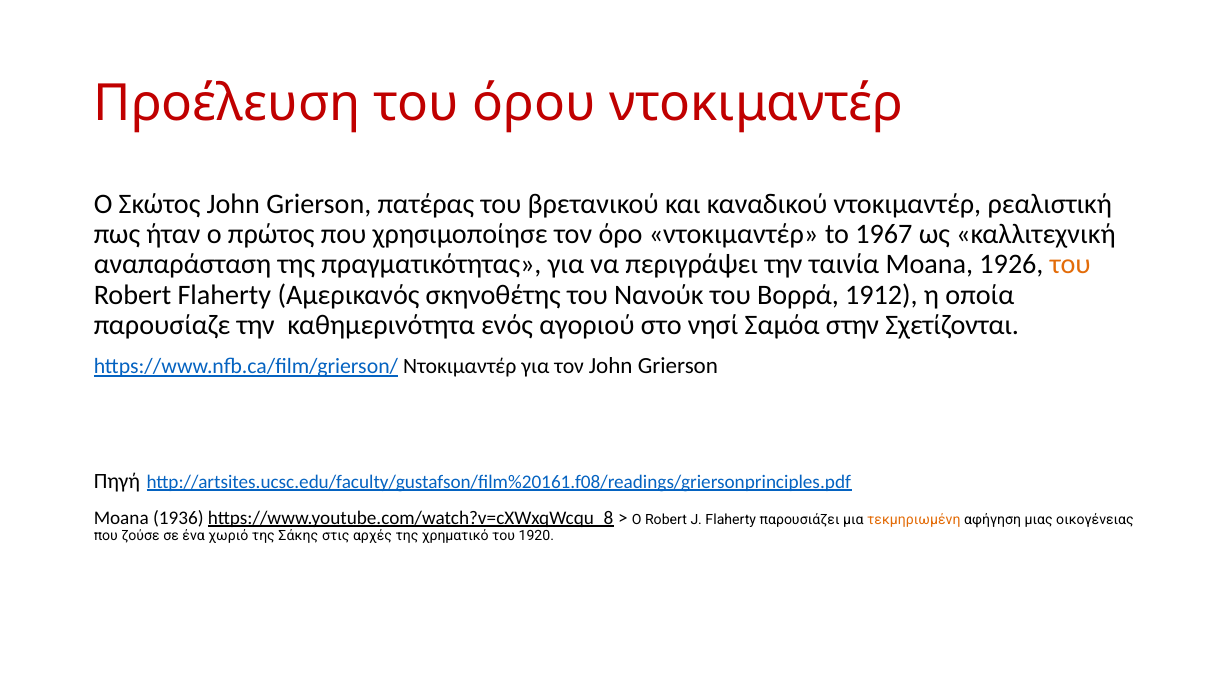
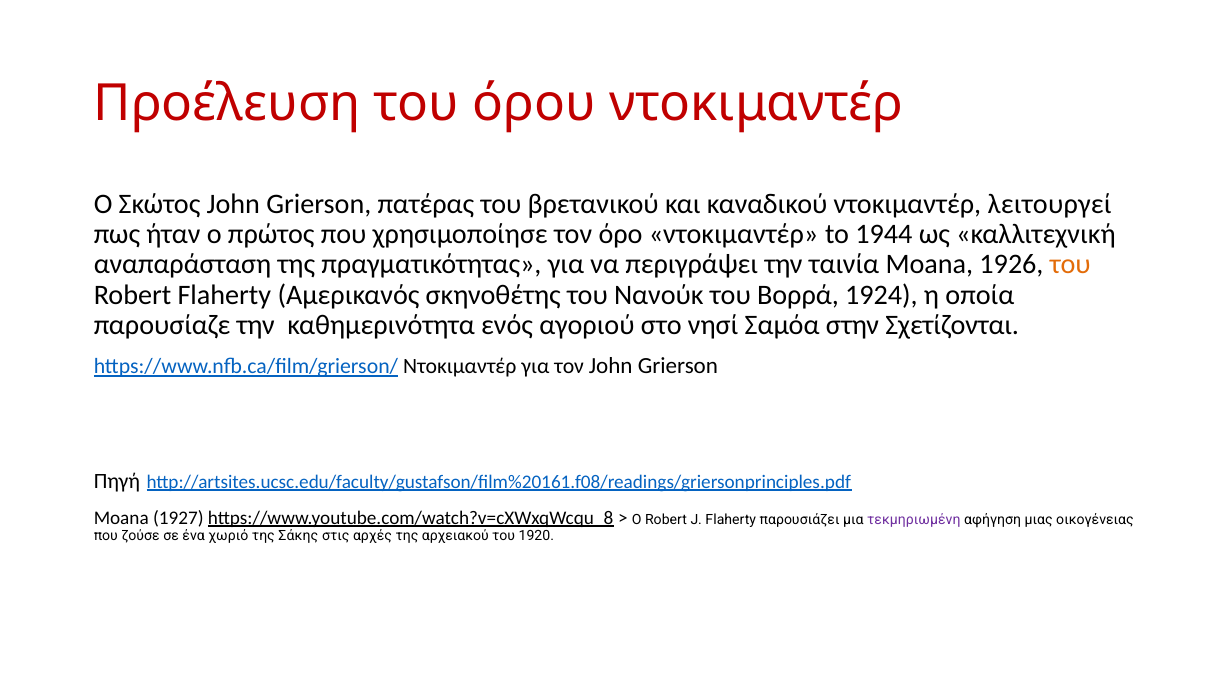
ρεαλιστική: ρεαλιστική -> λειτουργεί
1967: 1967 -> 1944
1912: 1912 -> 1924
1936: 1936 -> 1927
τεκμηριωμένη colour: orange -> purple
χρηματικό: χρηματικό -> αρχειακού
